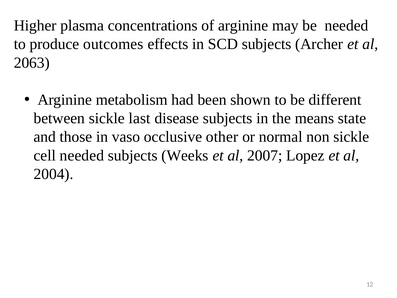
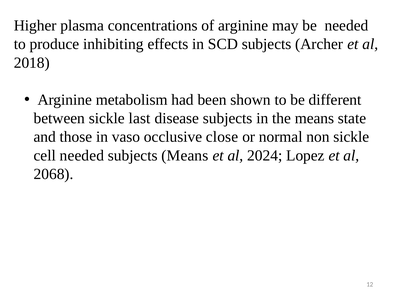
outcomes: outcomes -> inhibiting
2063: 2063 -> 2018
other: other -> close
subjects Weeks: Weeks -> Means
2007: 2007 -> 2024
2004: 2004 -> 2068
